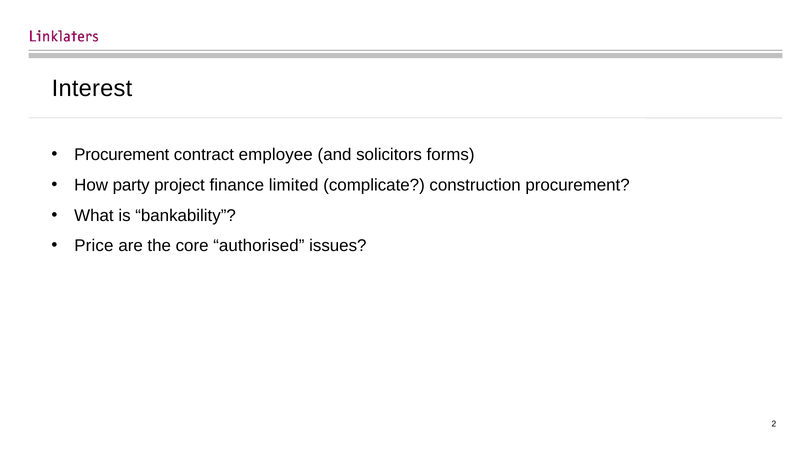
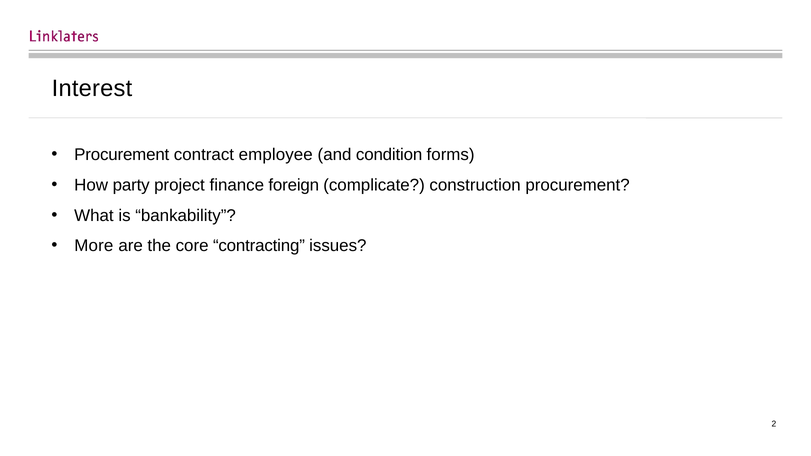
solicitors: solicitors -> condition
limited: limited -> foreign
Price: Price -> More
authorised: authorised -> contracting
